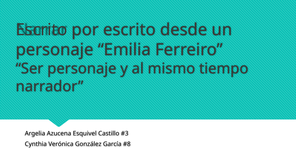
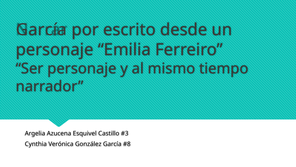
Escrito at (42, 30): Escrito -> García
